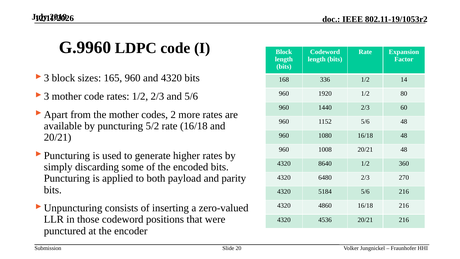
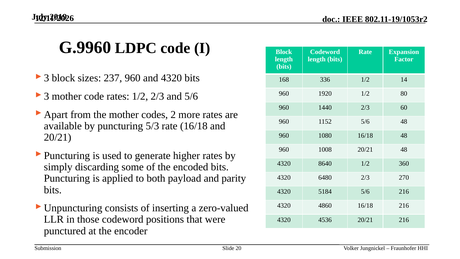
165: 165 -> 237
5/2: 5/2 -> 5/3
